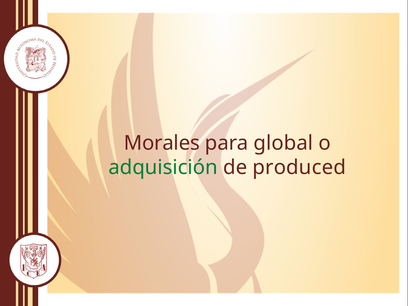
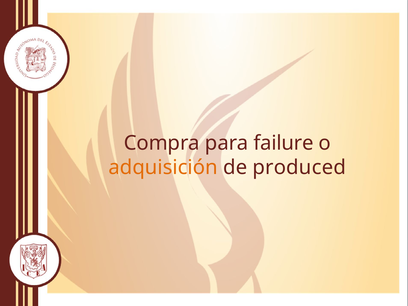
Morales: Morales -> Compra
global: global -> failure
adquisición colour: green -> orange
